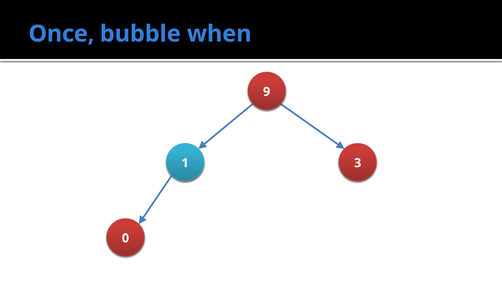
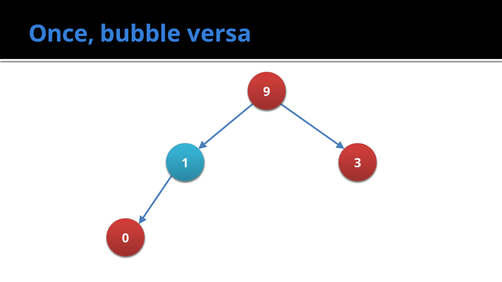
when: when -> versa
